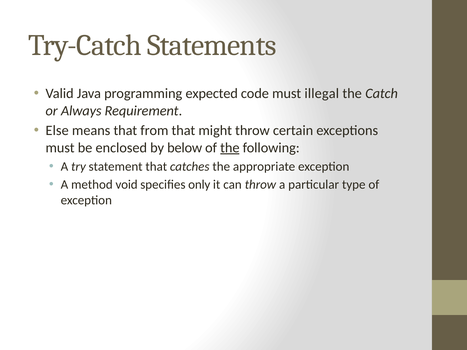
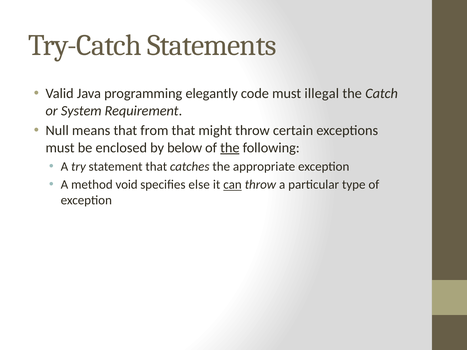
expected: expected -> elegantly
Always: Always -> System
Else: Else -> Null
only: only -> else
can underline: none -> present
